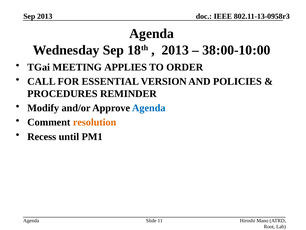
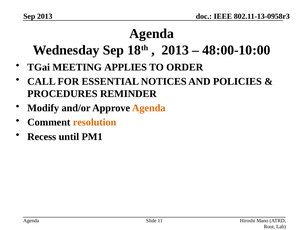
38:00-10:00: 38:00-10:00 -> 48:00-10:00
VERSION: VERSION -> NOTICES
Agenda at (149, 108) colour: blue -> orange
